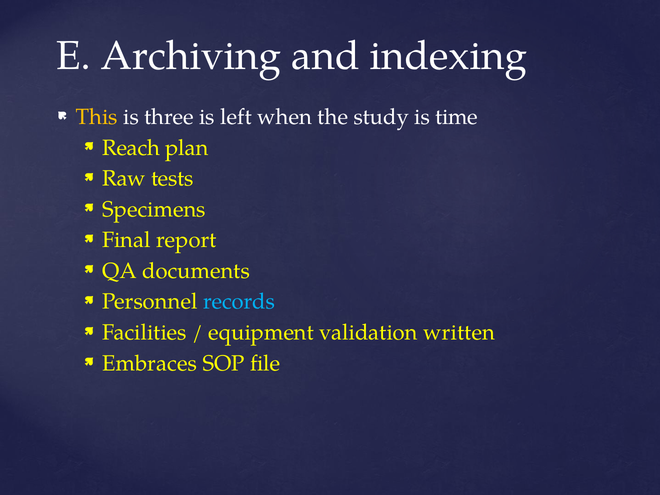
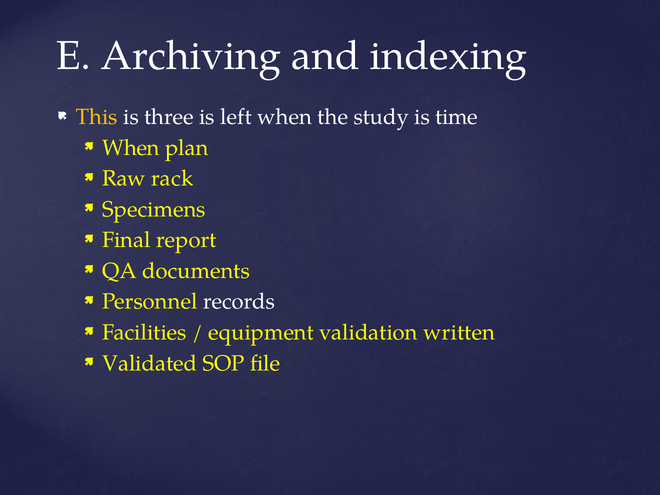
Reach at (131, 148): Reach -> When
tests: tests -> rack
records colour: light blue -> white
Embraces: Embraces -> Validated
